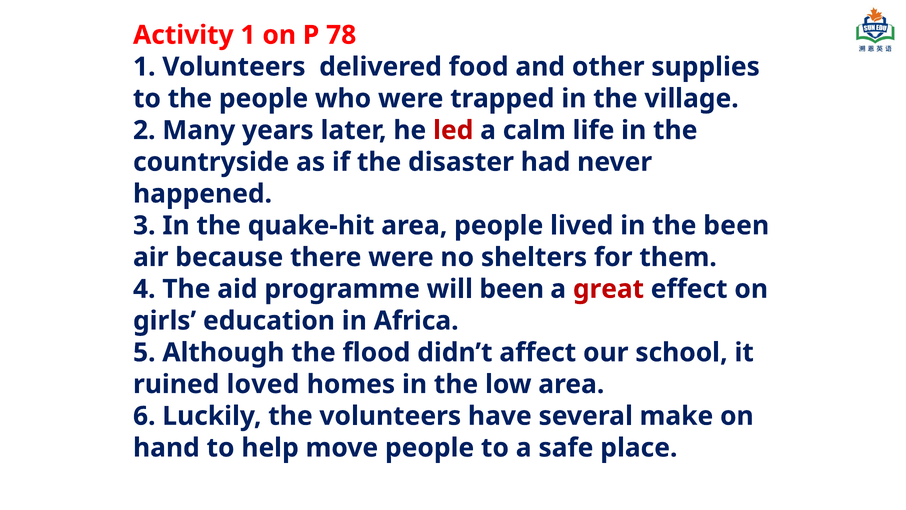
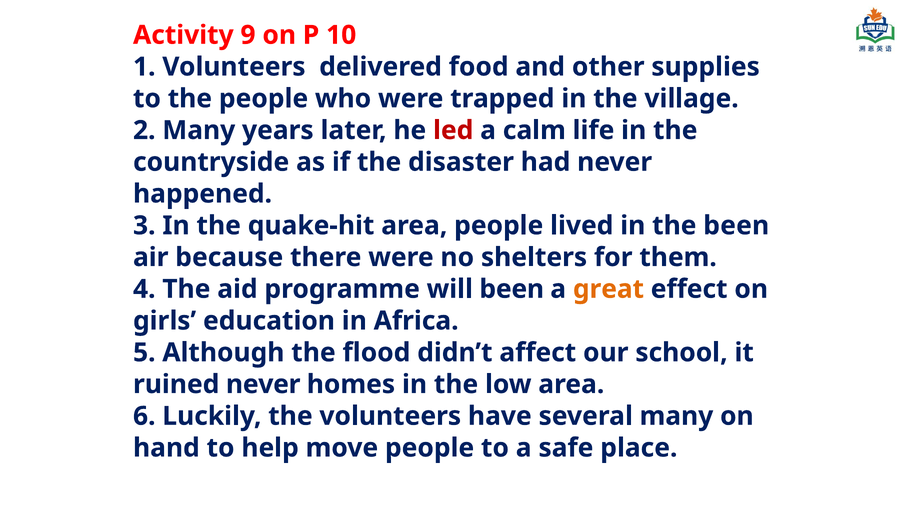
Activity 1: 1 -> 9
78: 78 -> 10
great colour: red -> orange
ruined loved: loved -> never
several make: make -> many
